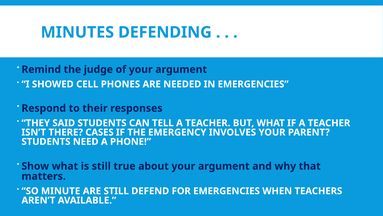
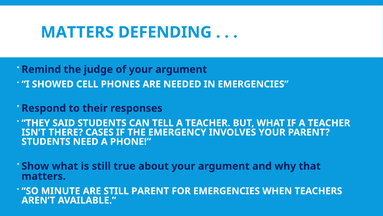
MINUTES at (77, 32): MINUTES -> MATTERS
STILL DEFEND: DEFEND -> PARENT
